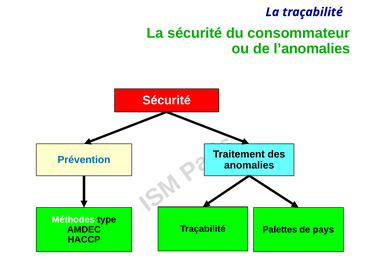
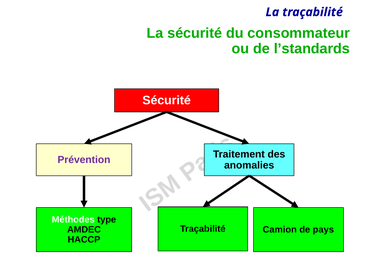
l’anomalies: l’anomalies -> l’standards
Prévention colour: blue -> purple
Palettes: Palettes -> Camion
